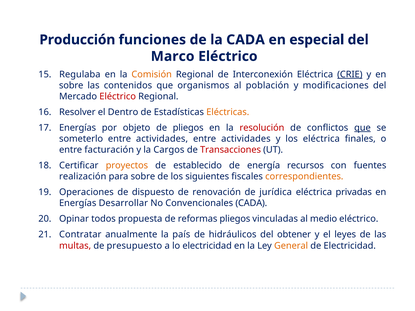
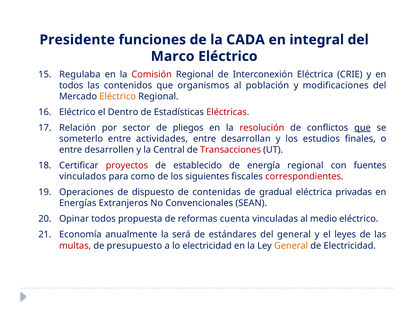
Producción: Producción -> Presidente
especial: especial -> integral
Comisión colour: orange -> red
CRIE underline: present -> none
sobre at (71, 85): sobre -> todos
Eléctrico at (118, 97) colour: red -> orange
Resolver at (77, 112): Resolver -> Eléctrico
Eléctricas colour: orange -> red
Energías at (78, 128): Energías -> Relación
objeto: objeto -> sector
actividades at (246, 139): actividades -> desarrollan
los eléctrica: eléctrica -> estudios
facturación: facturación -> desarrollen
Cargos: Cargos -> Central
proyectos colour: orange -> red
energía recursos: recursos -> regional
realización: realización -> vinculados
para sobre: sobre -> como
correspondientes colour: orange -> red
renovación: renovación -> contenidas
jurídica: jurídica -> gradual
Desarrollar: Desarrollar -> Extranjeros
Convencionales CADA: CADA -> SEAN
reformas pliegos: pliegos -> cuenta
Contratar: Contratar -> Economía
país: país -> será
hidráulicos: hidráulicos -> estándares
del obtener: obtener -> general
